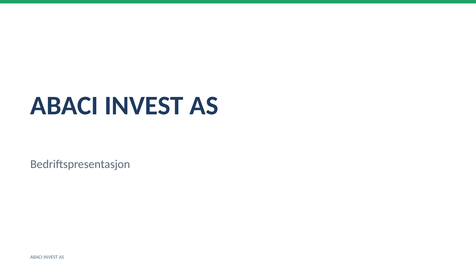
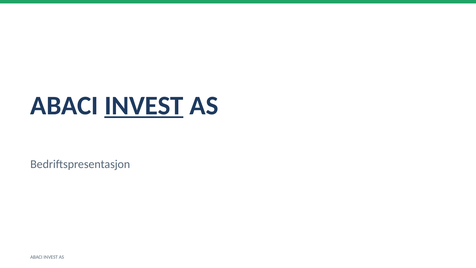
INVEST at (144, 106) underline: none -> present
